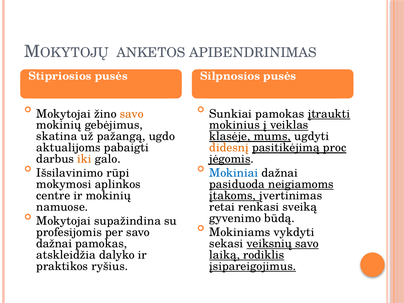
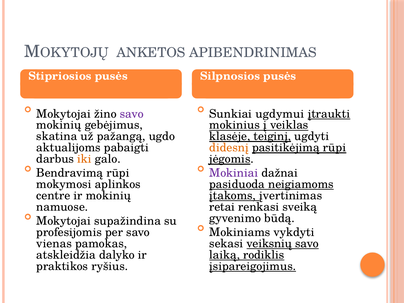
savo at (132, 114) colour: orange -> purple
Sunkiai pamokas: pamokas -> ugdymui
mums: mums -> teiginį
pasitikėjimą proc: proc -> rūpi
Išsilavinimo: Išsilavinimo -> Bendravimą
Mokiniai colour: blue -> purple
dažnai at (54, 244): dažnai -> vienas
